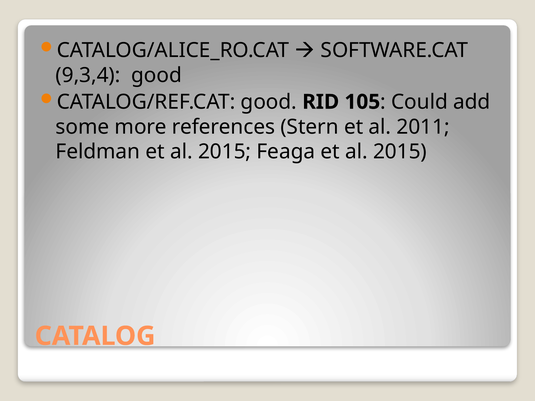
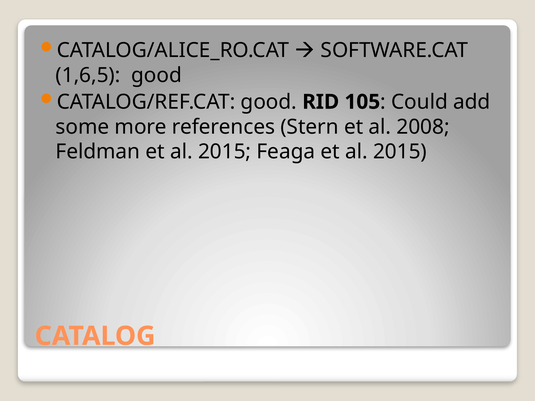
9,3,4: 9,3,4 -> 1,6,5
2011: 2011 -> 2008
